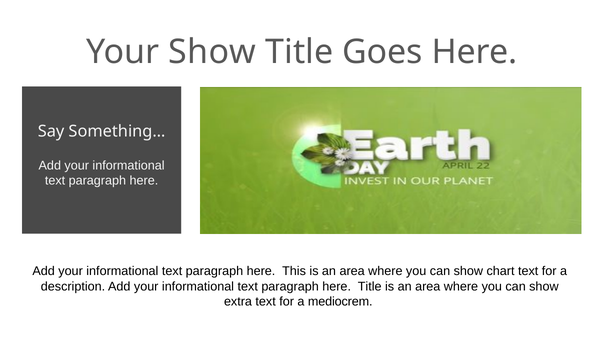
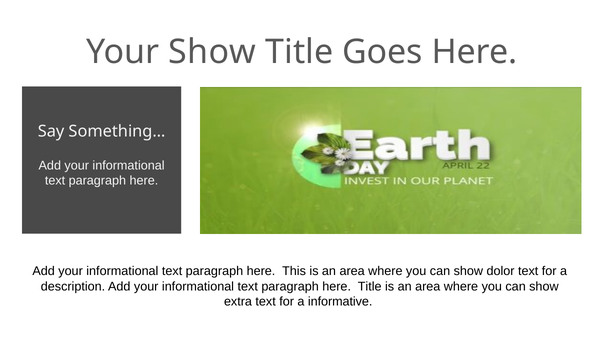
chart: chart -> dolor
mediocrem: mediocrem -> informative
